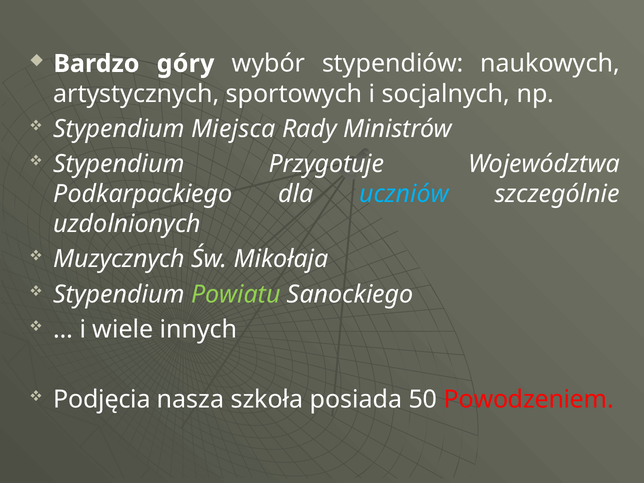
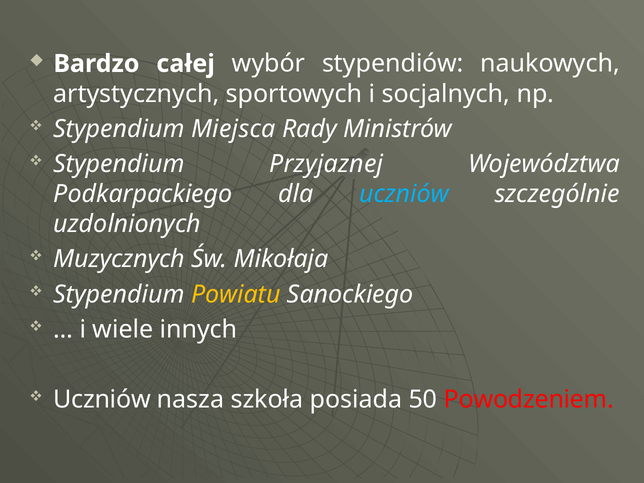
góry: góry -> całej
Przygotuje: Przygotuje -> Przyjaznej
Powiatu colour: light green -> yellow
Podjęcia at (102, 400): Podjęcia -> Uczniów
